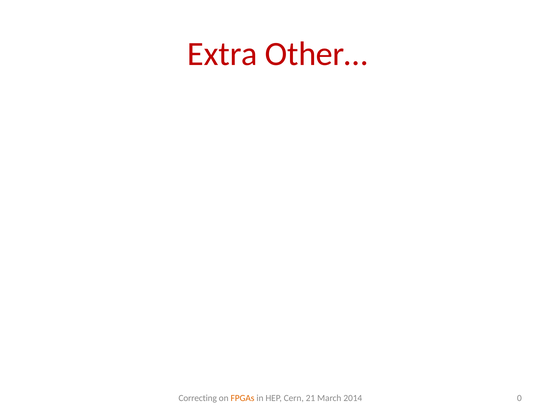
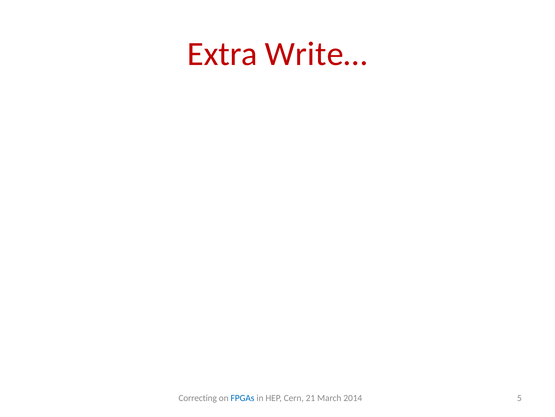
Other…: Other… -> Write…
FPGAs colour: orange -> blue
0: 0 -> 5
